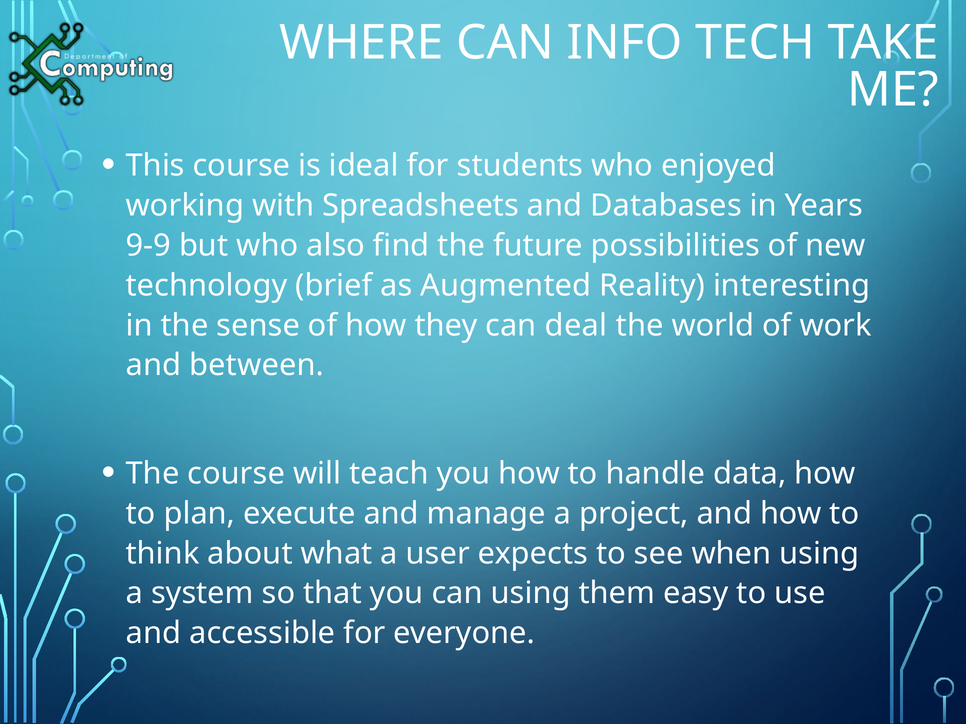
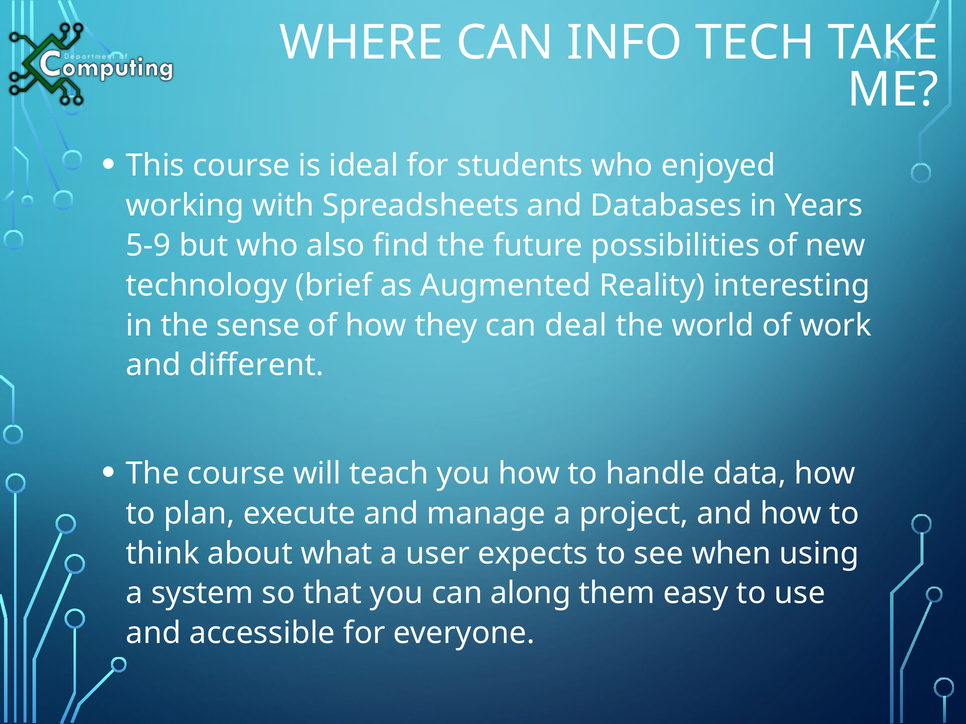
9-9: 9-9 -> 5-9
between: between -> different
can using: using -> along
